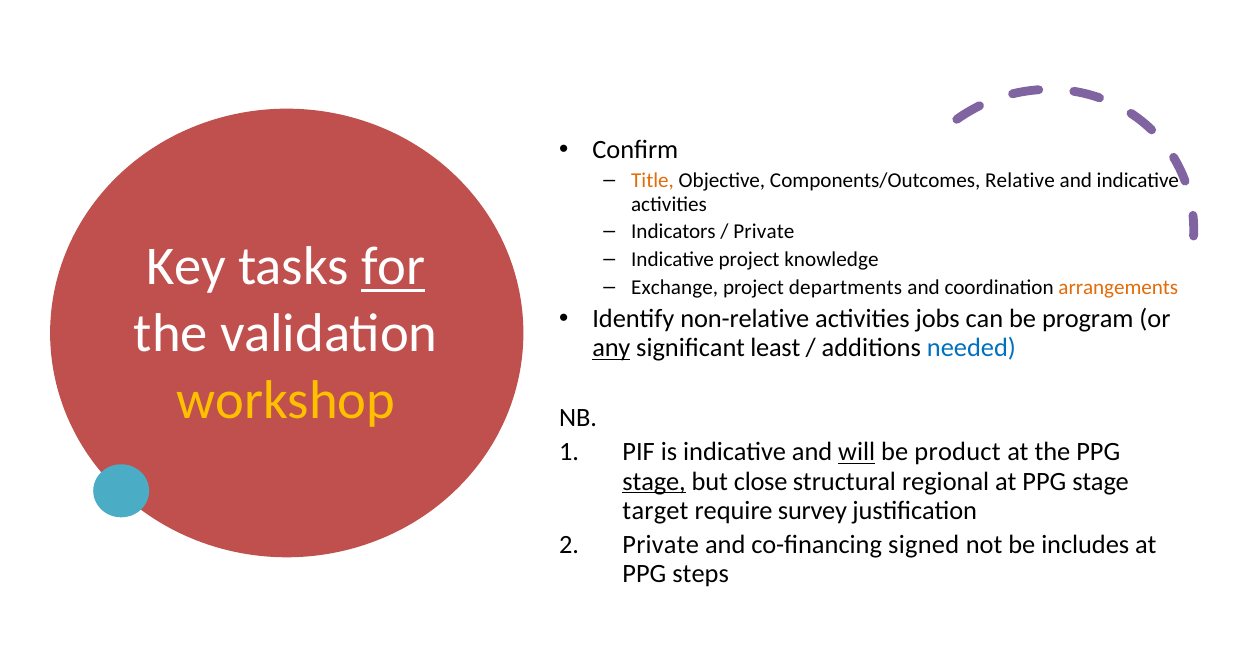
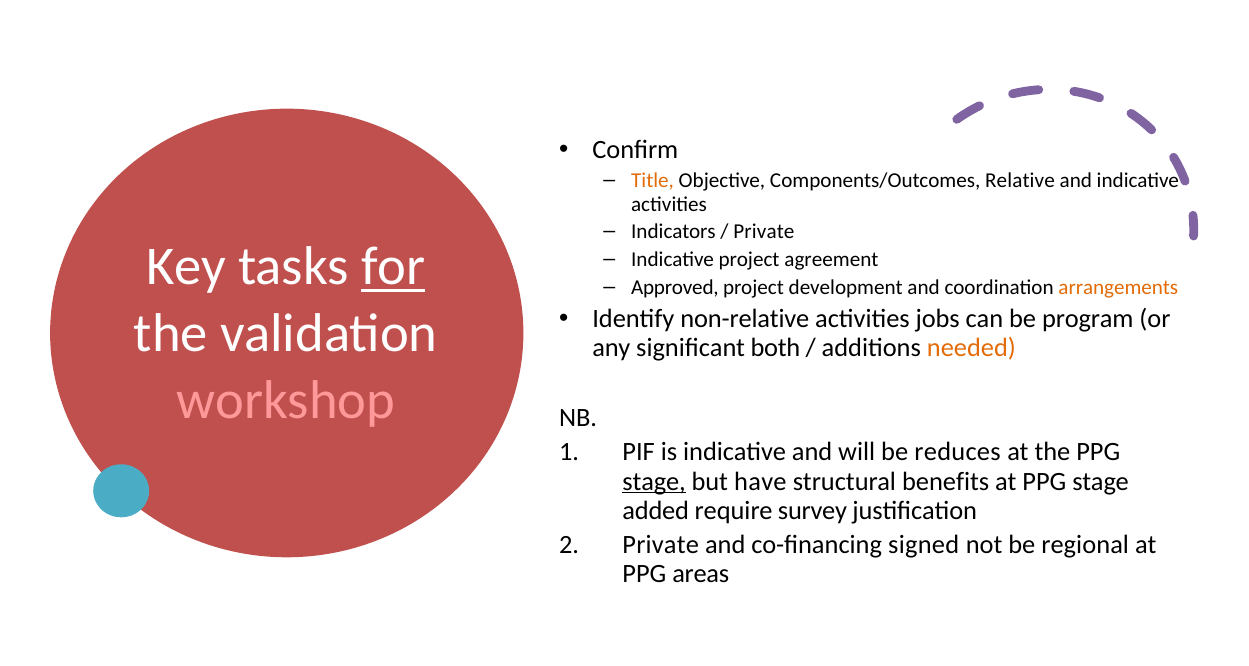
knowledge: knowledge -> agreement
Exchange: Exchange -> Approved
departments: departments -> development
any underline: present -> none
least: least -> both
needed colour: blue -> orange
workshop colour: yellow -> pink
will underline: present -> none
product: product -> reduces
close: close -> have
regional: regional -> benefits
target: target -> added
includes: includes -> regional
steps: steps -> areas
